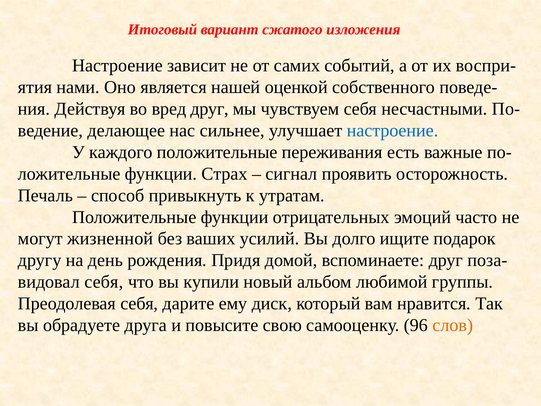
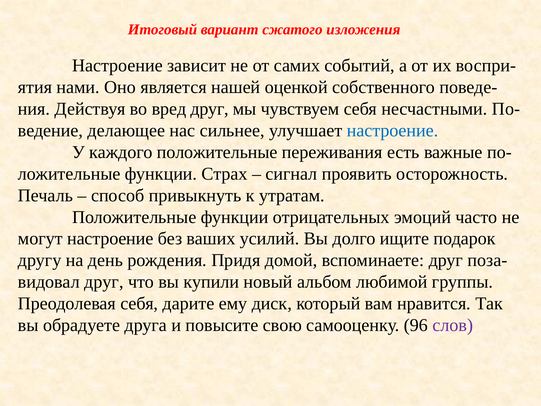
могут жизненной: жизненной -> настроение
себя at (104, 282): себя -> друг
слов colour: orange -> purple
